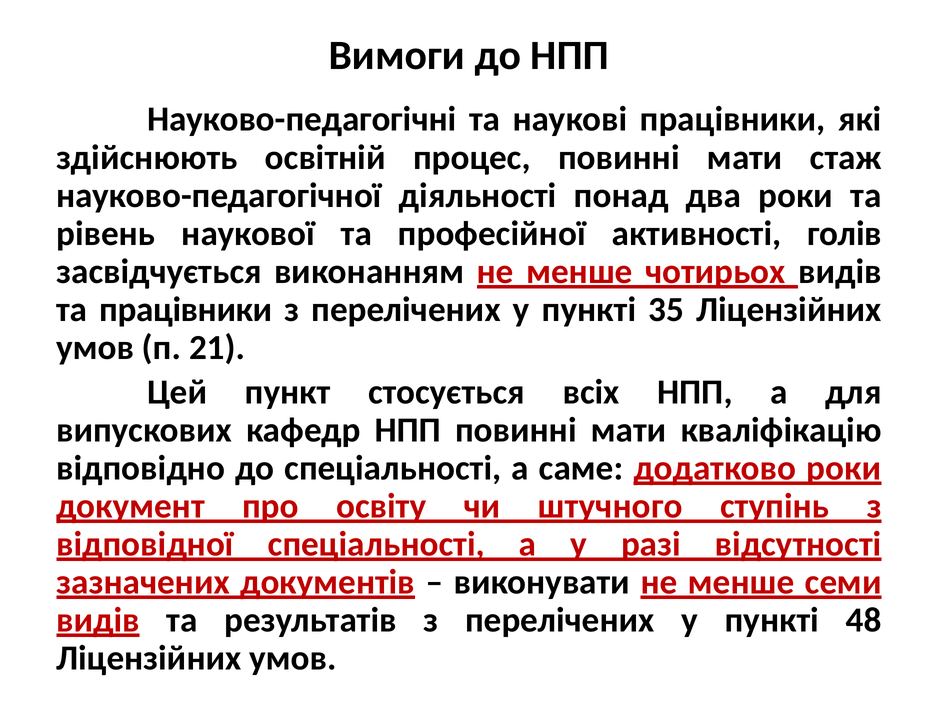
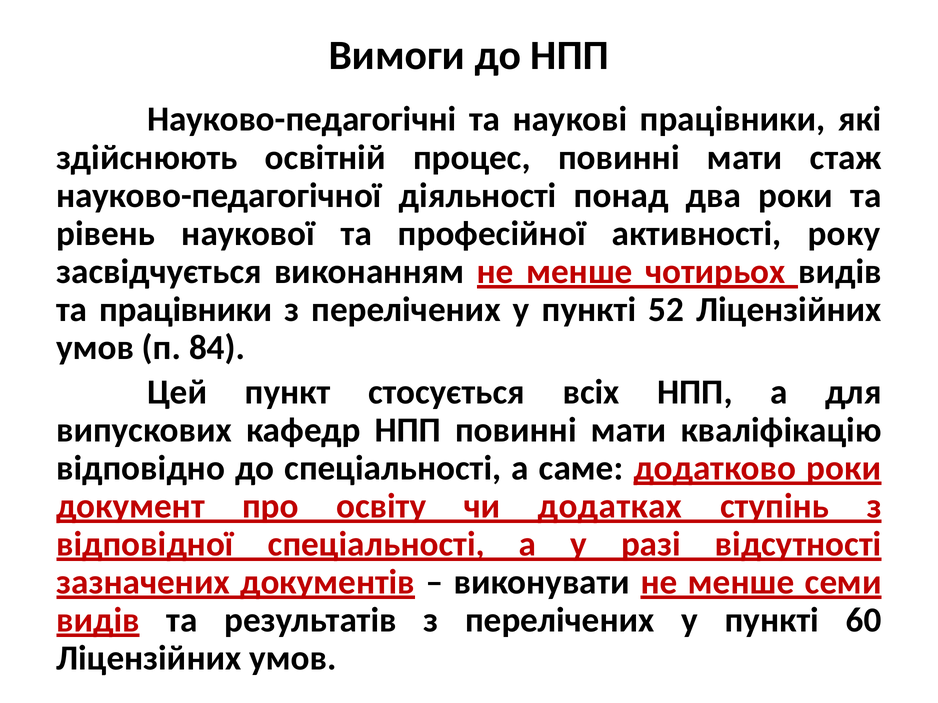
голів: голів -> року
35: 35 -> 52
21: 21 -> 84
штучного: штучного -> додатках
48: 48 -> 60
